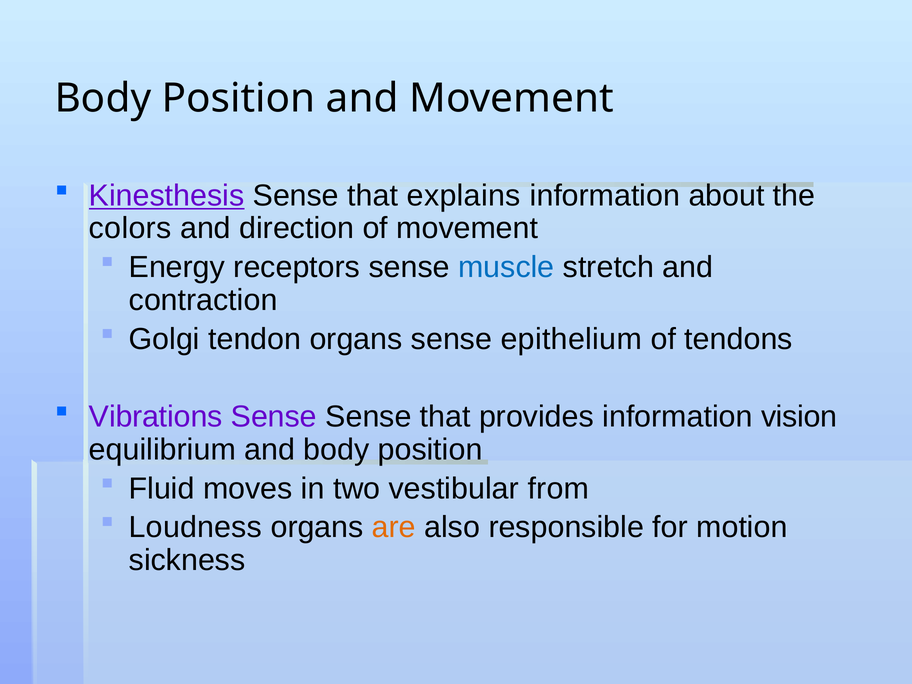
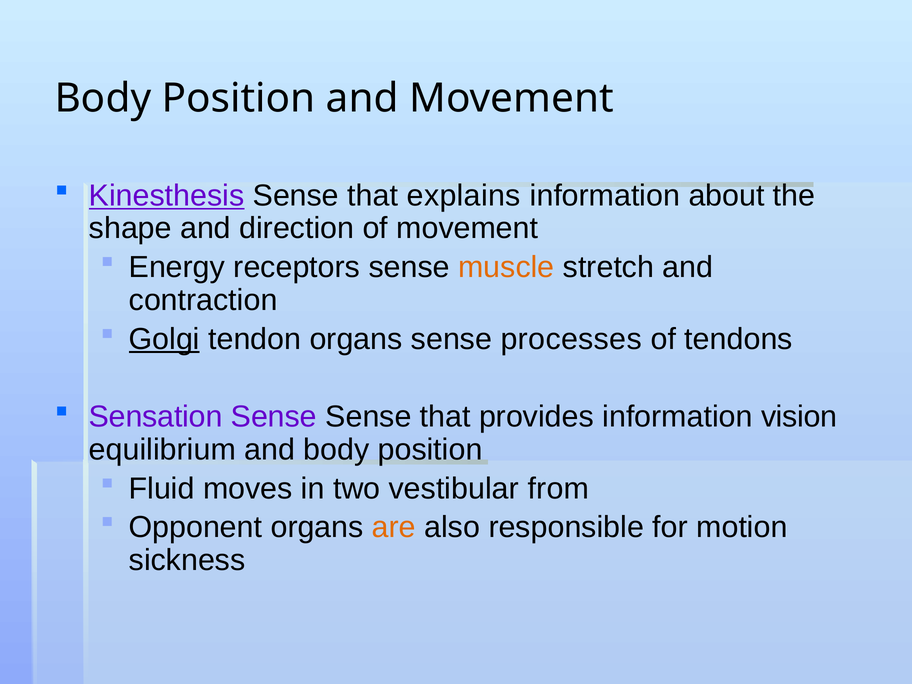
colors: colors -> shape
muscle colour: blue -> orange
Golgi underline: none -> present
epithelium: epithelium -> processes
Vibrations: Vibrations -> Sensation
Loudness: Loudness -> Opponent
